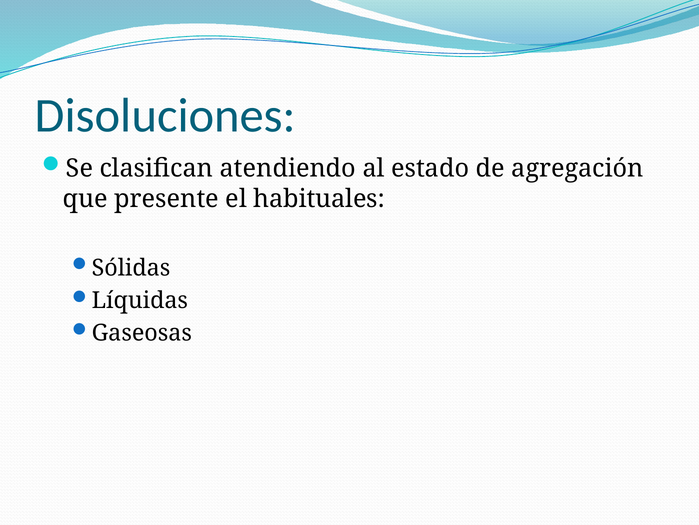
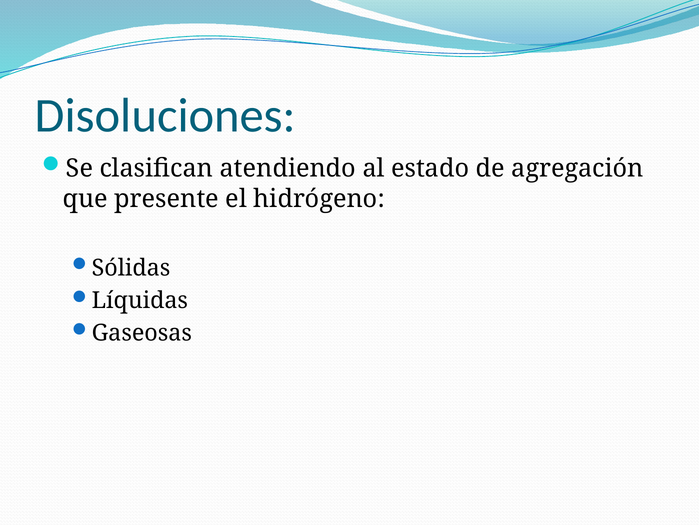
habituales: habituales -> hidrógeno
